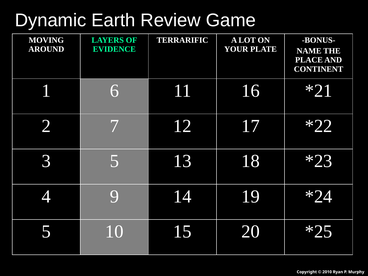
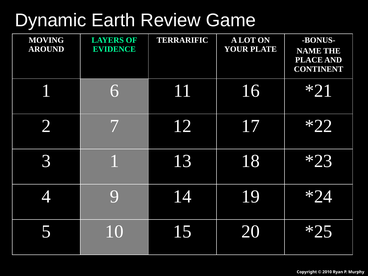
3 5: 5 -> 1
